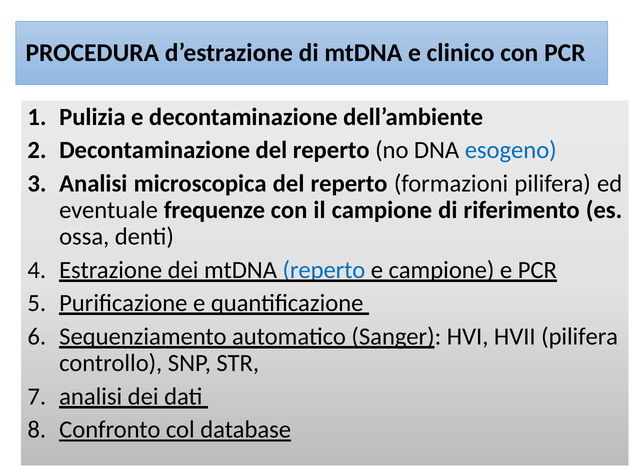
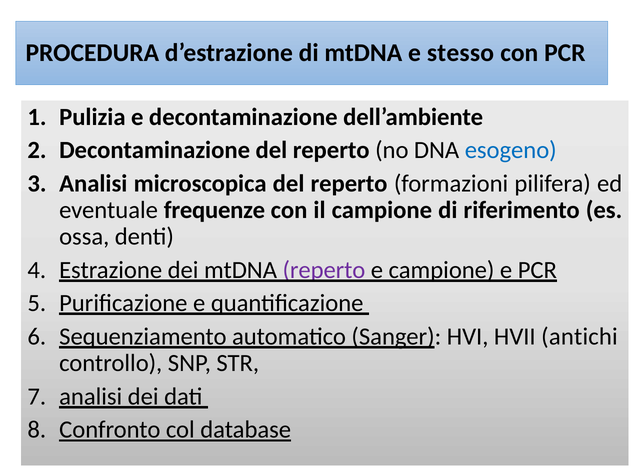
clinico: clinico -> stesso
reperto at (324, 270) colour: blue -> purple
HVII pilifera: pilifera -> antichi
